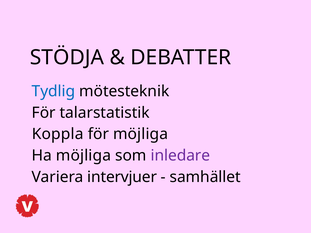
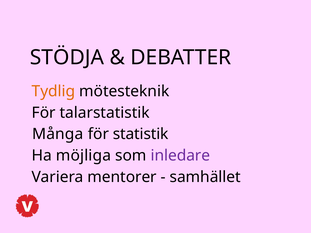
Tydlig colour: blue -> orange
Koppla: Koppla -> Många
för möjliga: möjliga -> statistik
intervjuer: intervjuer -> mentorer
